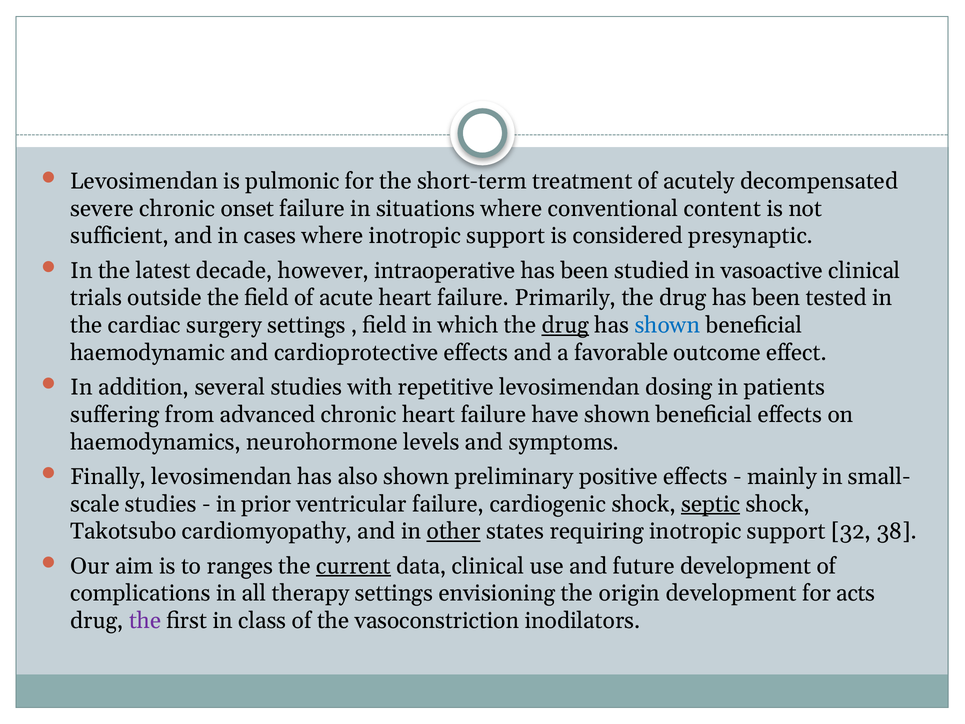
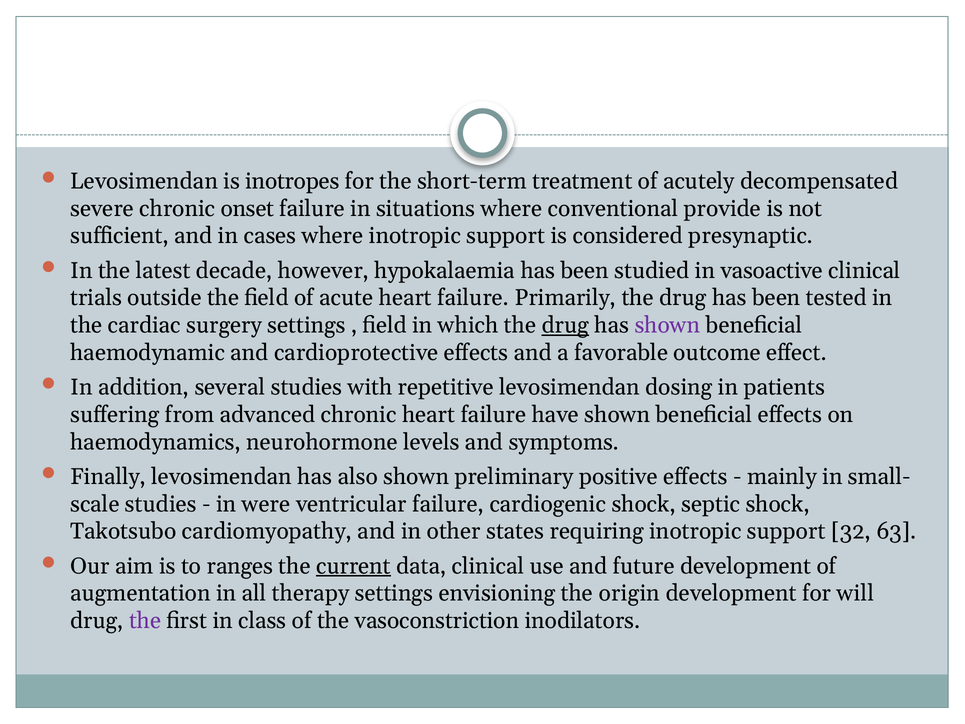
pulmonic: pulmonic -> inotropes
content: content -> provide
intraoperative: intraoperative -> hypokalaemia
shown at (667, 325) colour: blue -> purple
prior: prior -> were
septic underline: present -> none
other underline: present -> none
38: 38 -> 63
complications: complications -> augmentation
acts: acts -> will
